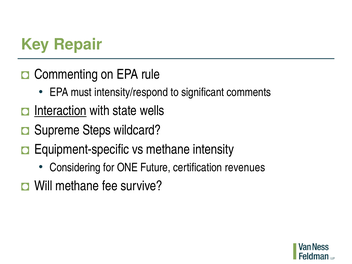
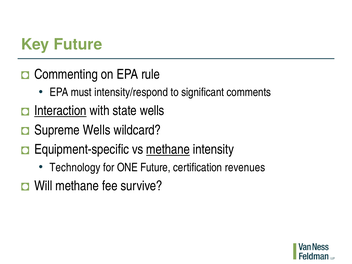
Key Repair: Repair -> Future
Supreme Steps: Steps -> Wells
methane at (168, 149) underline: none -> present
Considering: Considering -> Technology
